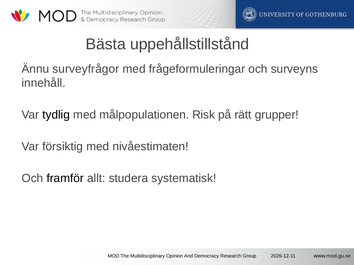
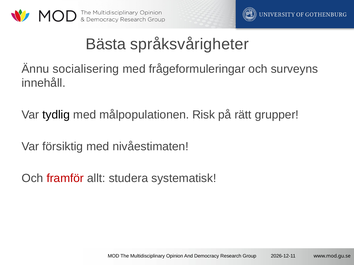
uppehållstillstånd: uppehållstillstånd -> språksvårigheter
surveyfrågor: surveyfrågor -> socialisering
framför colour: black -> red
